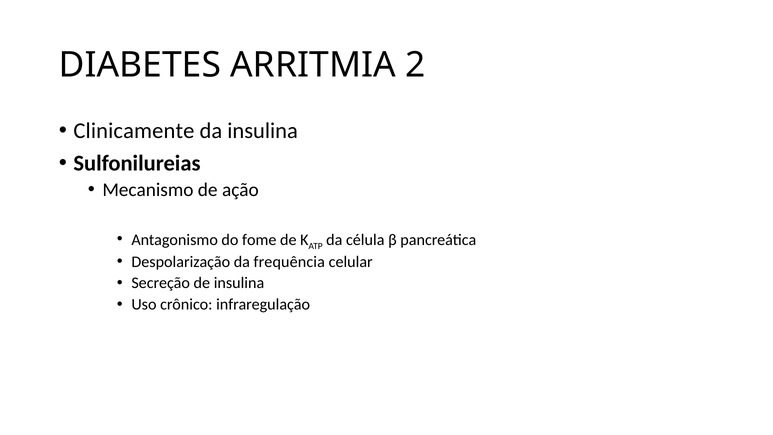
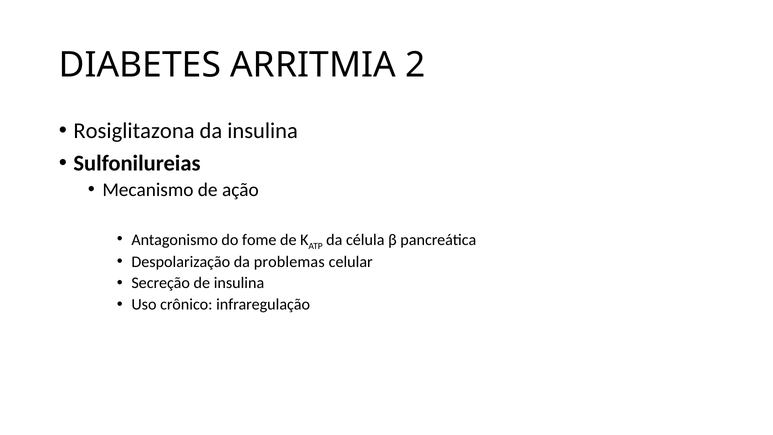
Clinicamente: Clinicamente -> Rosiglitazona
frequência: frequência -> problemas
